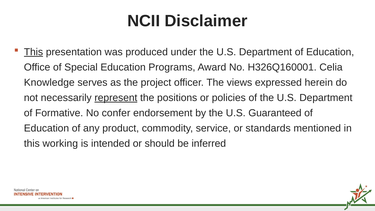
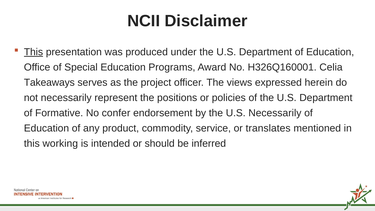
Knowledge: Knowledge -> Takeaways
represent underline: present -> none
U.S Guaranteed: Guaranteed -> Necessarily
standards: standards -> translates
